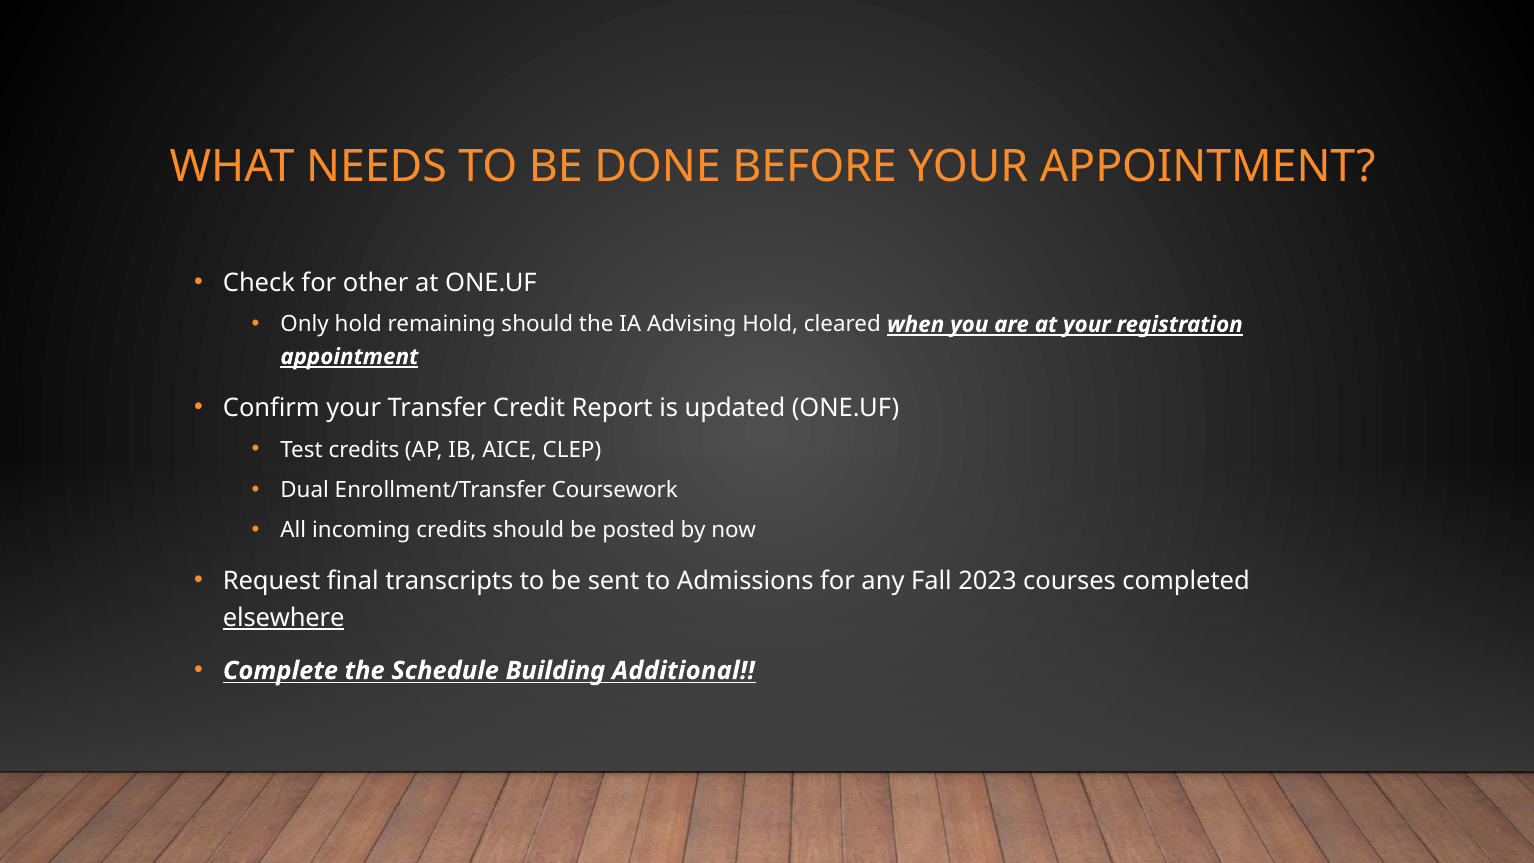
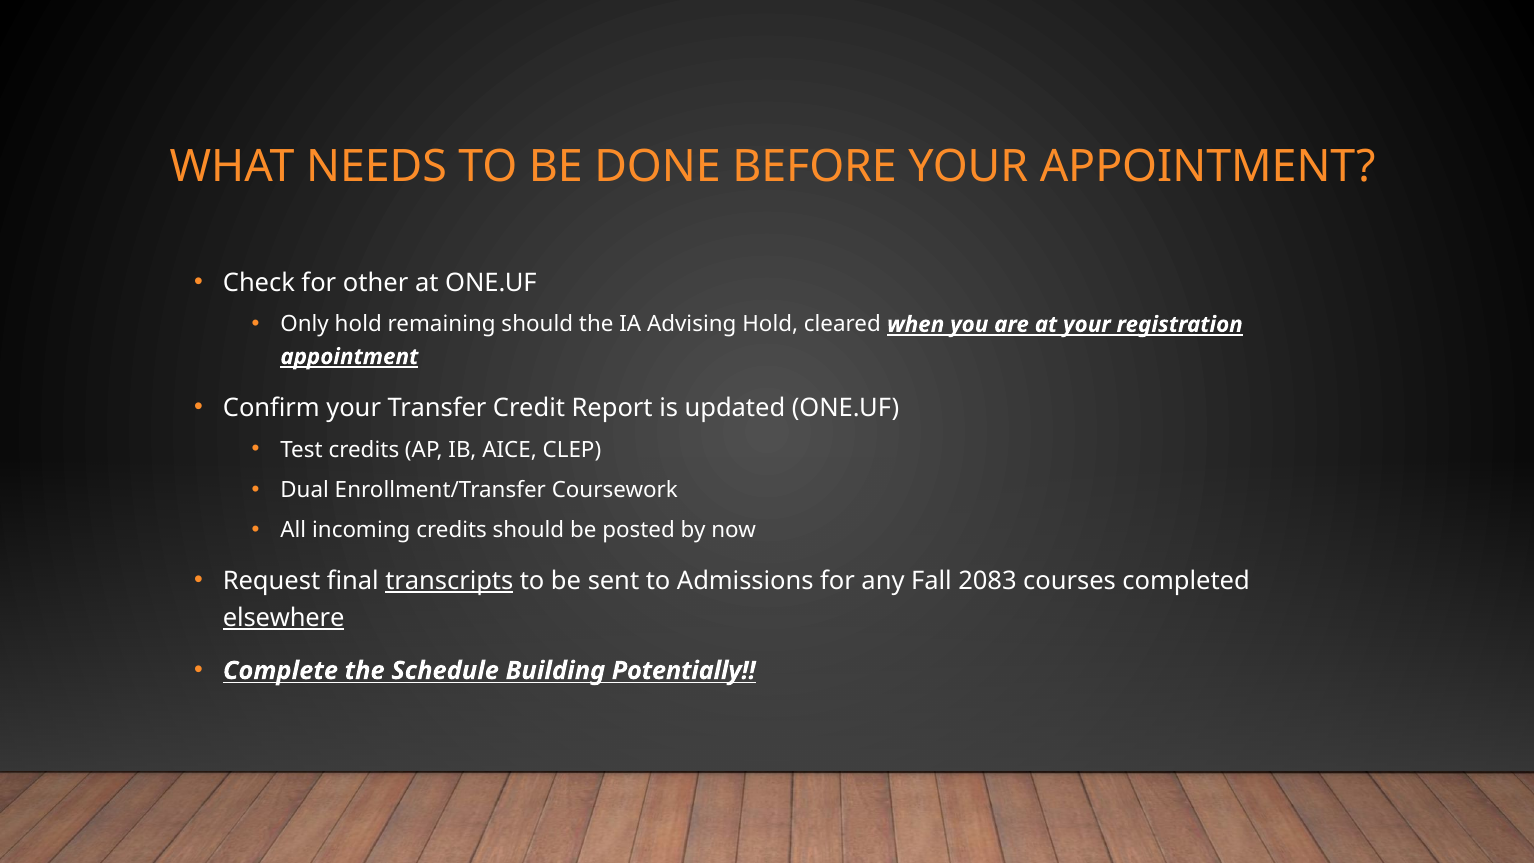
transcripts underline: none -> present
2023: 2023 -> 2083
Additional: Additional -> Potentially
